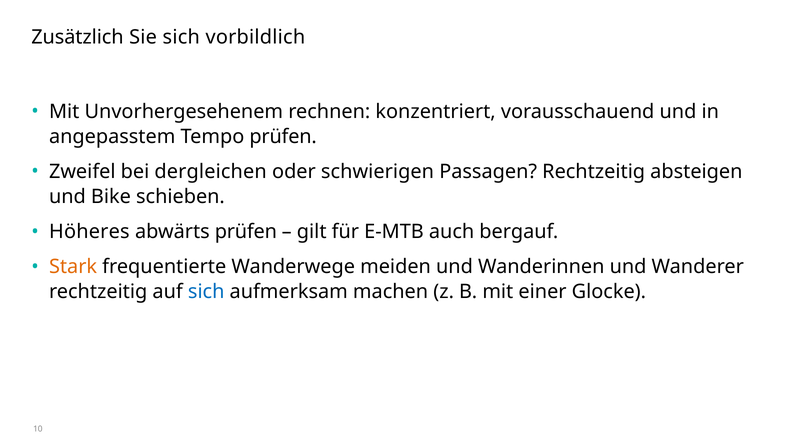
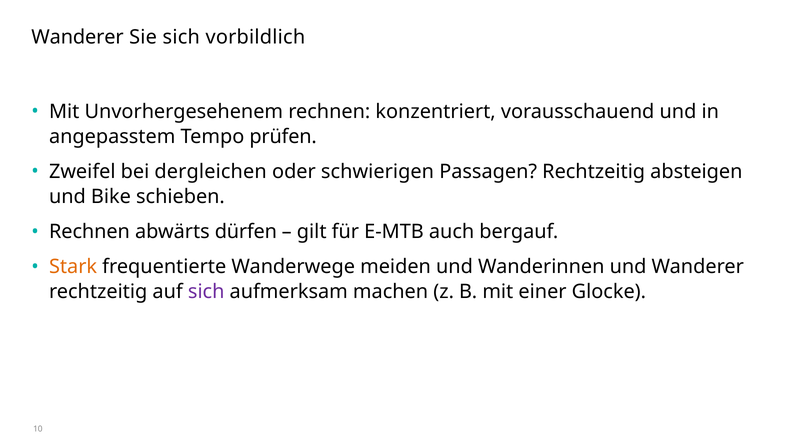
Zusätzlich at (77, 37): Zusätzlich -> Wanderer
Höheres at (89, 232): Höheres -> Rechnen
abwärts prüfen: prüfen -> dürfen
sich at (206, 292) colour: blue -> purple
